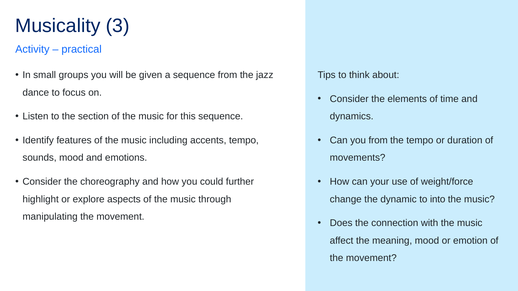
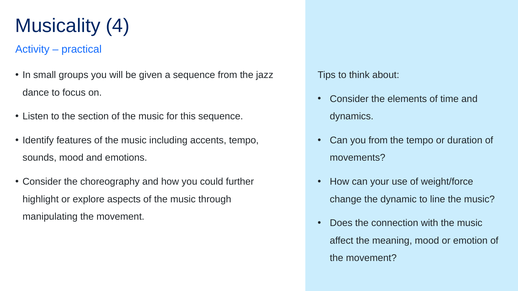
3: 3 -> 4
into: into -> line
